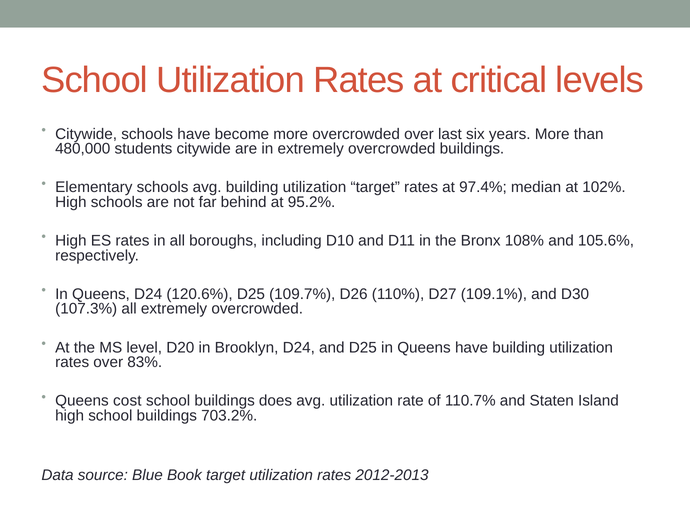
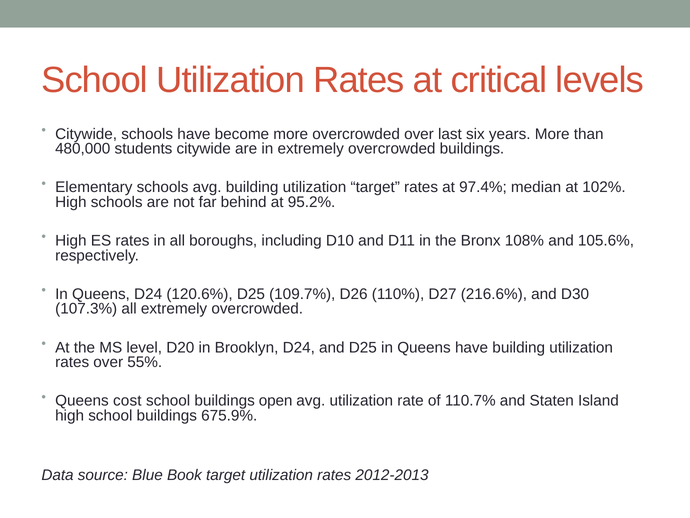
109.1%: 109.1% -> 216.6%
83%: 83% -> 55%
does: does -> open
703.2%: 703.2% -> 675.9%
